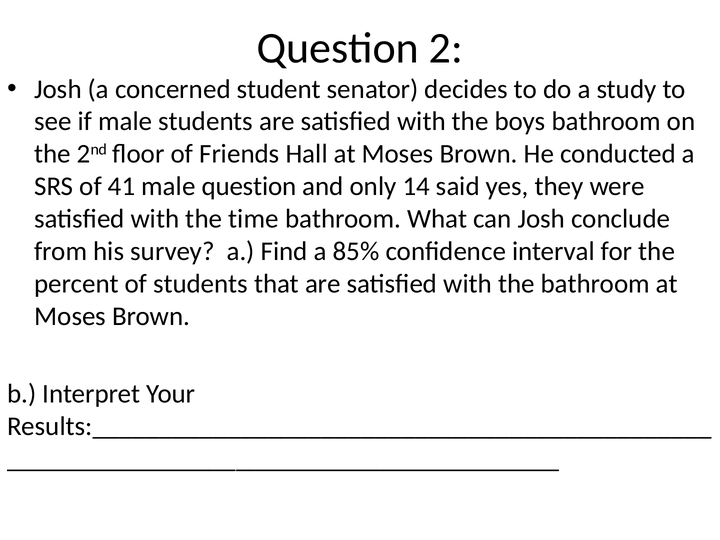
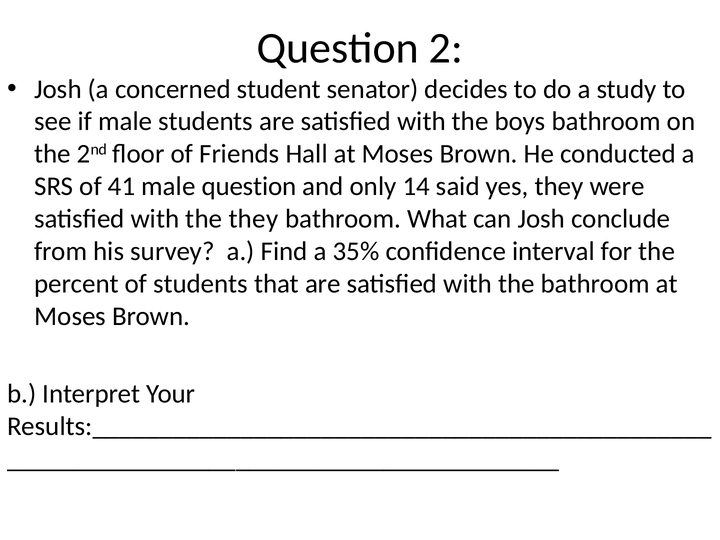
the time: time -> they
85%: 85% -> 35%
